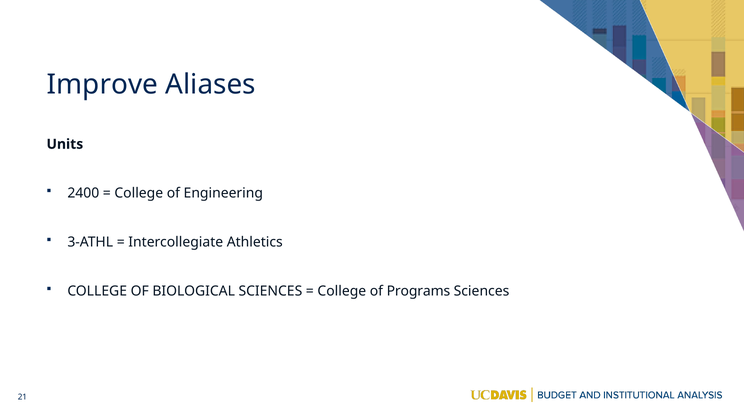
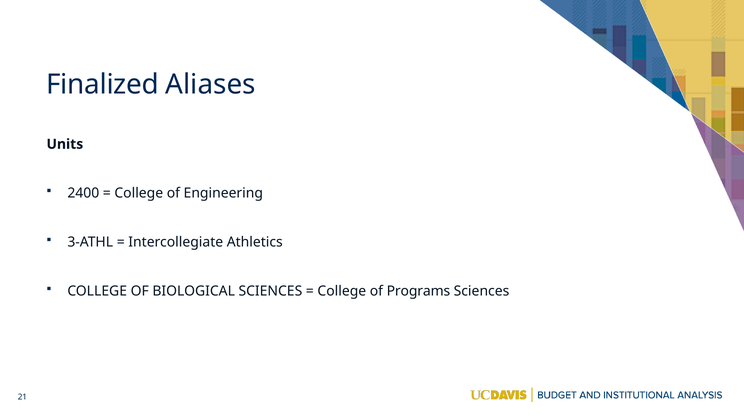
Improve: Improve -> Finalized
